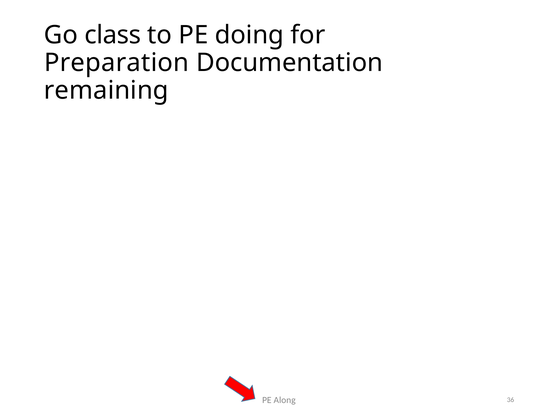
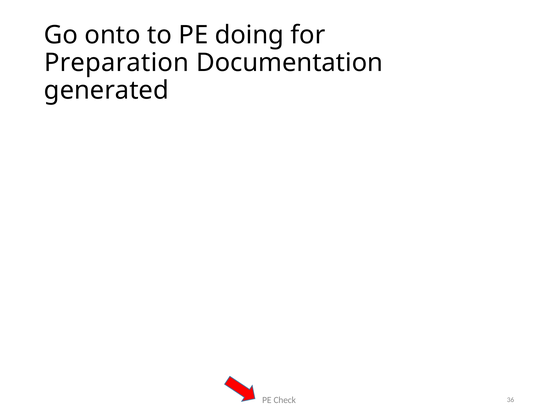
class: class -> onto
remaining: remaining -> generated
Along: Along -> Check
